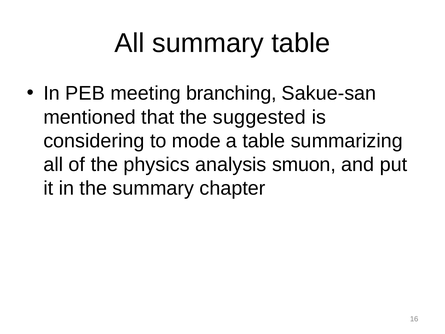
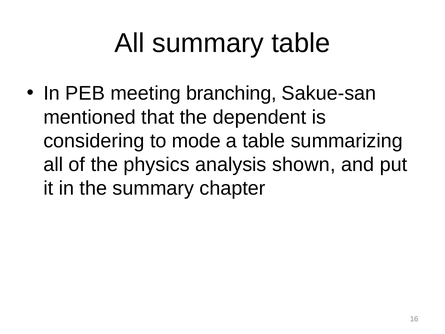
suggested: suggested -> dependent
smuon: smuon -> shown
